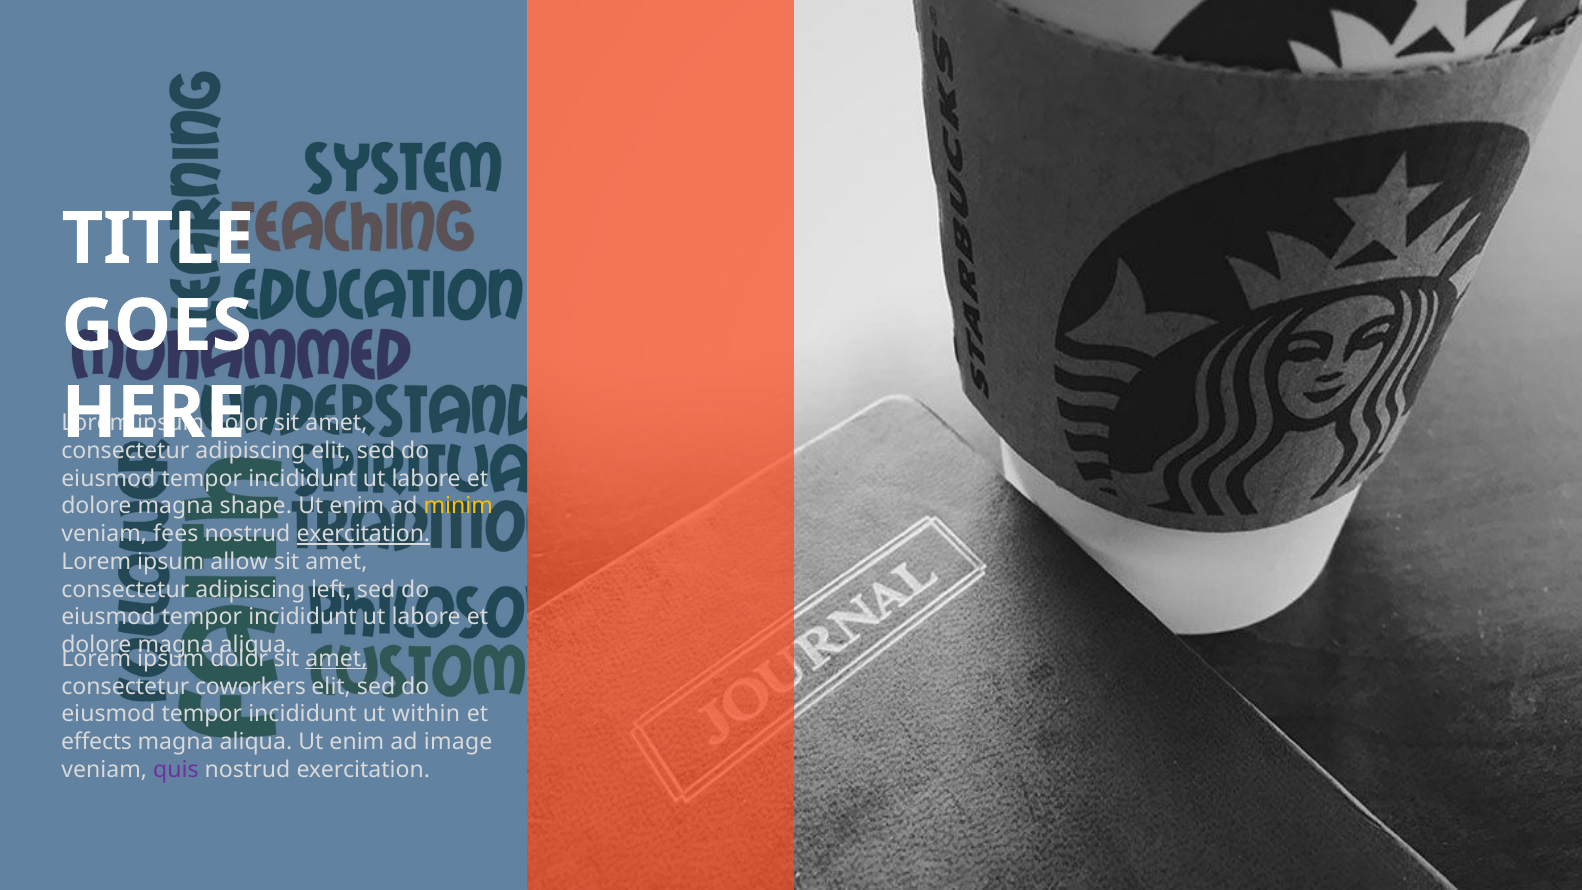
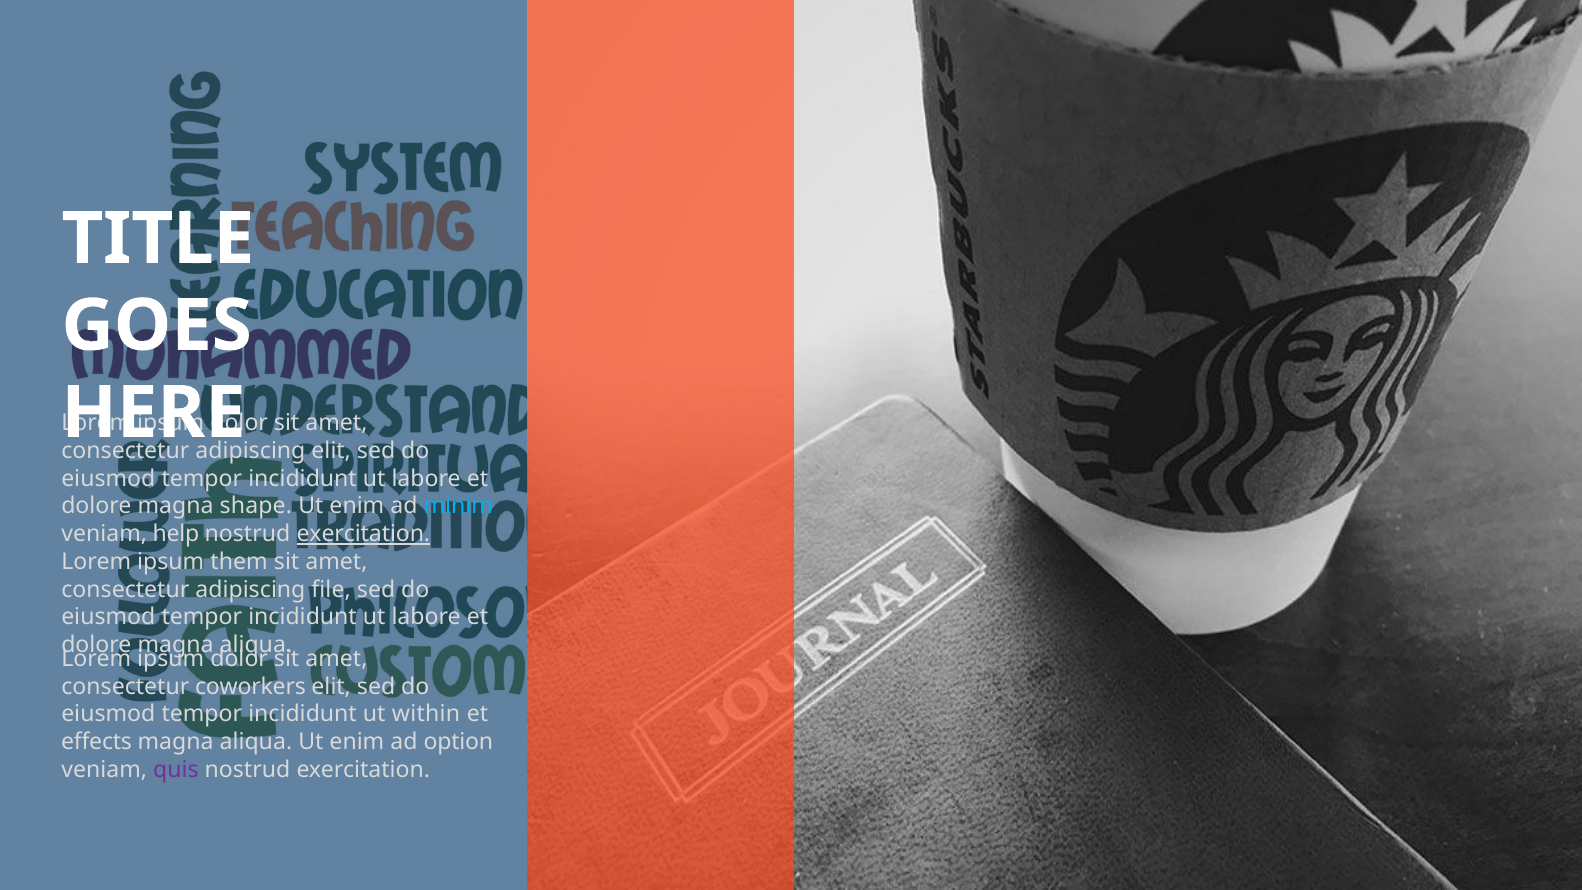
minim colour: yellow -> light blue
fees: fees -> help
allow: allow -> them
left: left -> file
amet at (336, 659) underline: present -> none
image: image -> option
